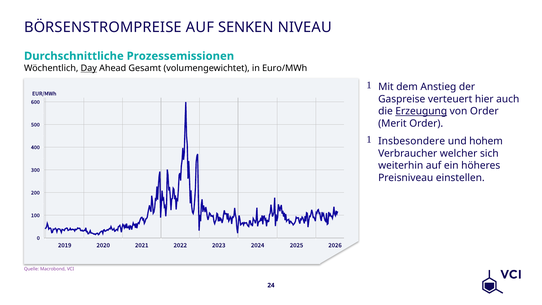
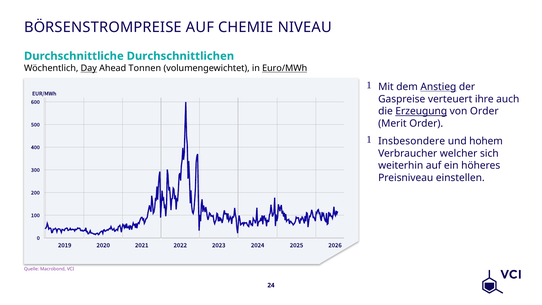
SENKEN: SENKEN -> CHEMIE
Prozessemissionen: Prozessemissionen -> Durchschnittlichen
Gesamt: Gesamt -> Tonnen
Euro/MWh underline: none -> present
Anstieg underline: none -> present
hier: hier -> ihre
